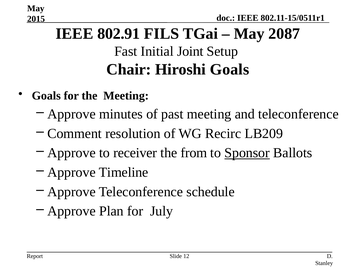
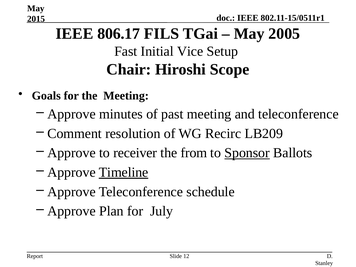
802.91: 802.91 -> 806.17
2087: 2087 -> 2005
Joint: Joint -> Vice
Hiroshi Goals: Goals -> Scope
Timeline underline: none -> present
